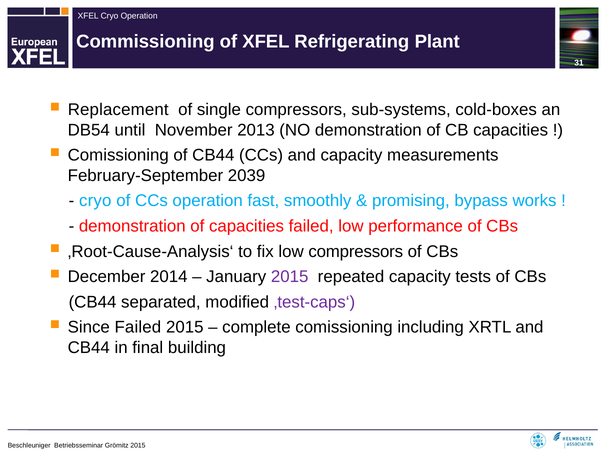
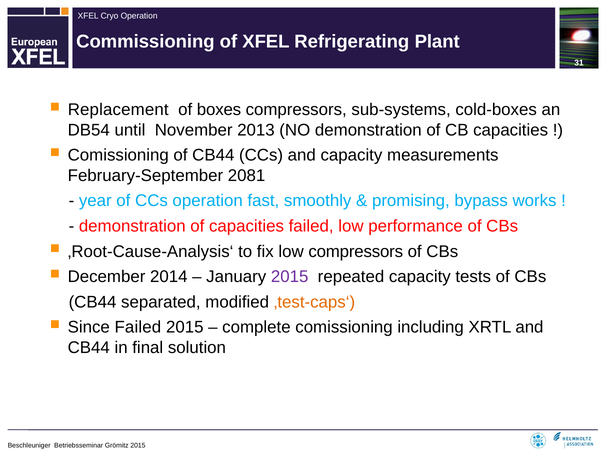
single: single -> boxes
2039: 2039 -> 2081
cryo at (95, 201): cryo -> year
‚test-caps‘ colour: purple -> orange
building: building -> solution
